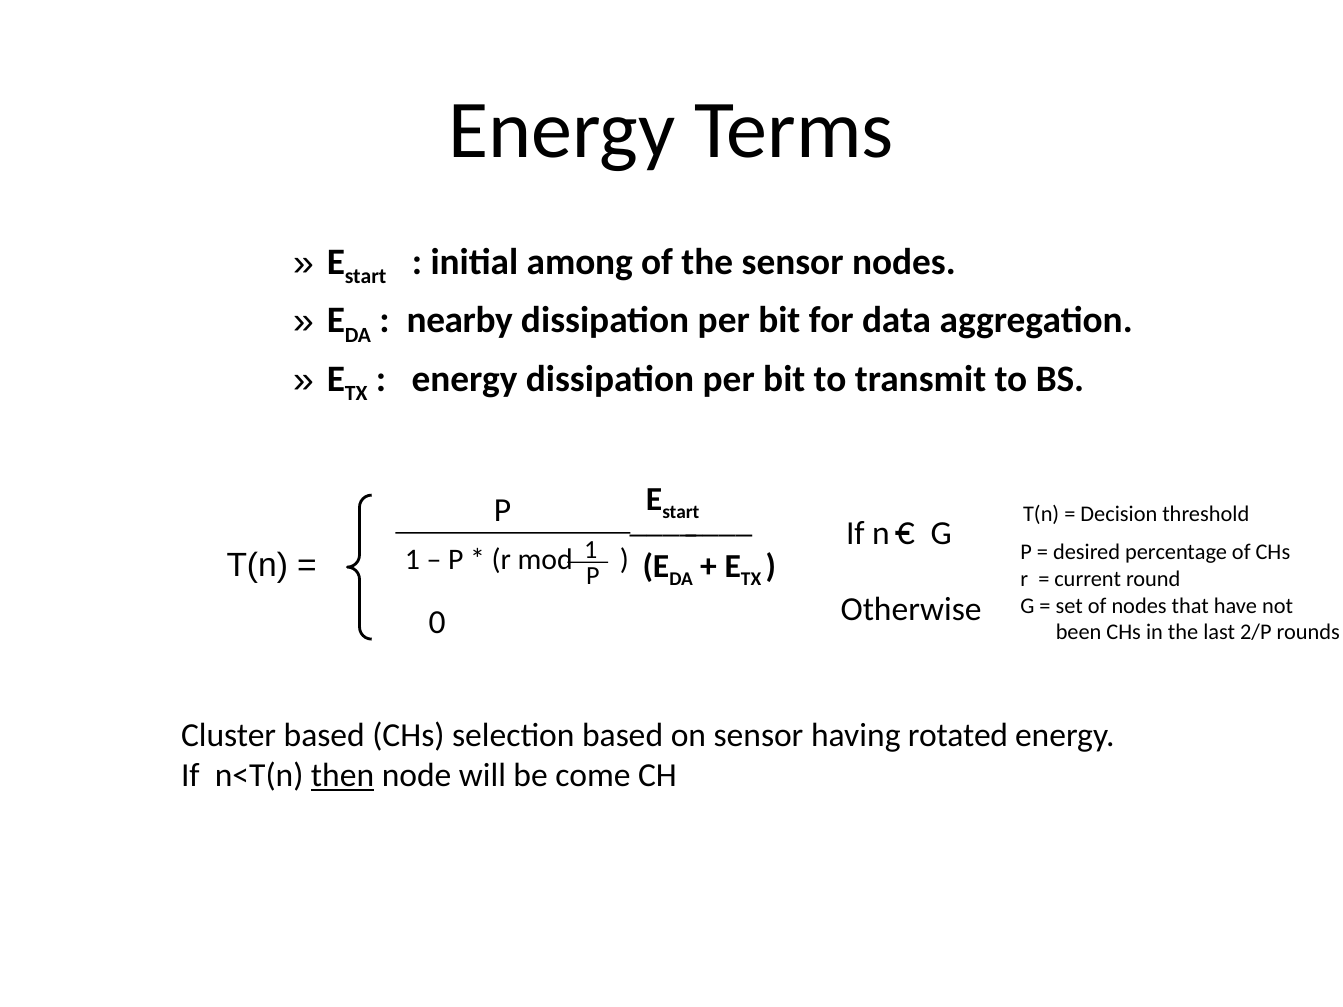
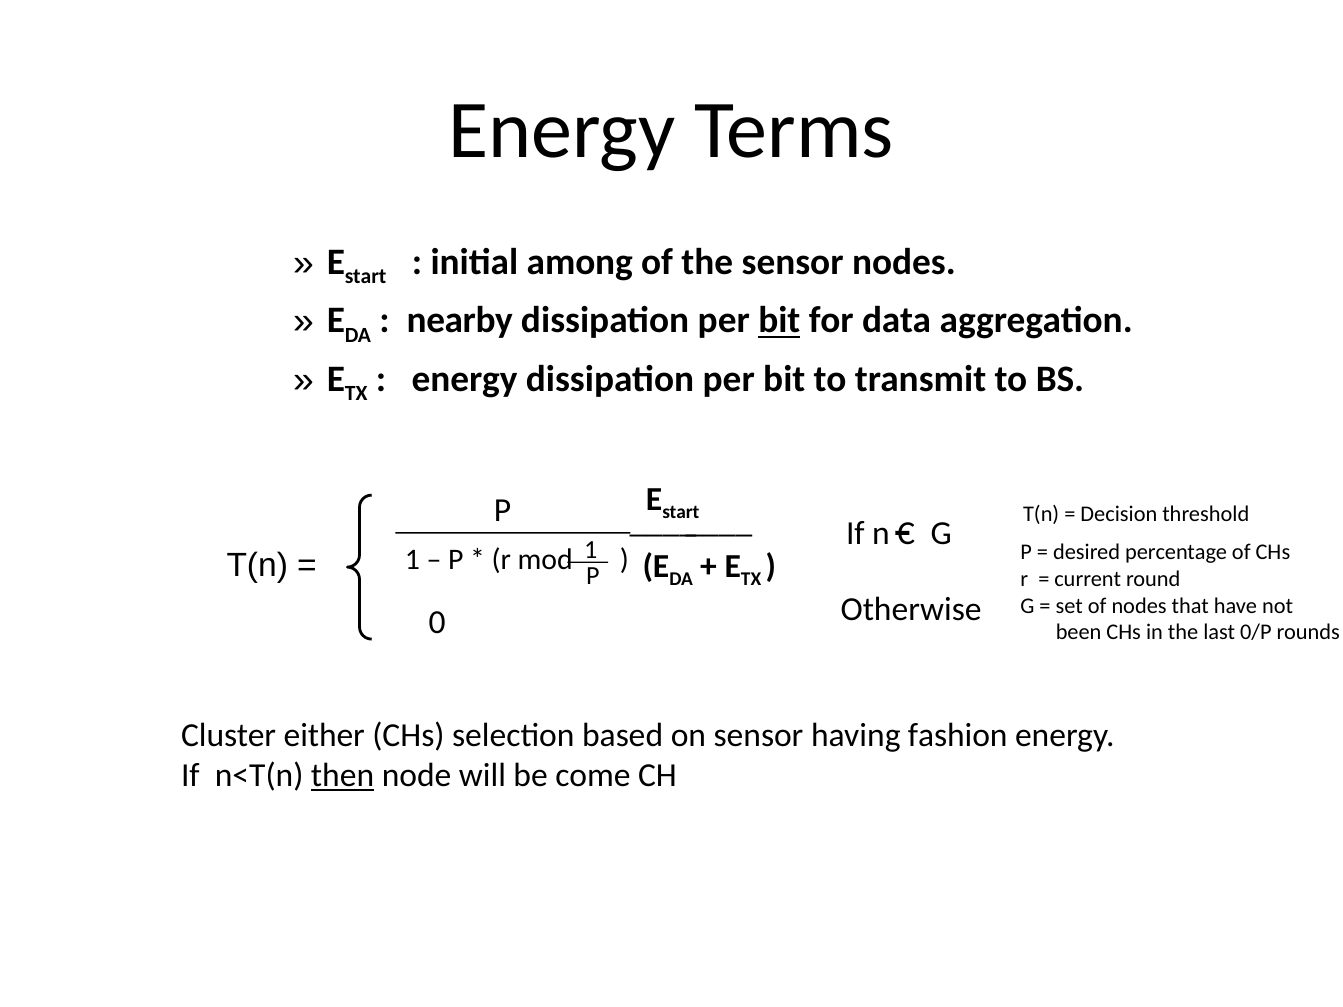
bit at (779, 321) underline: none -> present
2/P: 2/P -> 0/P
Cluster based: based -> either
rotated: rotated -> fashion
